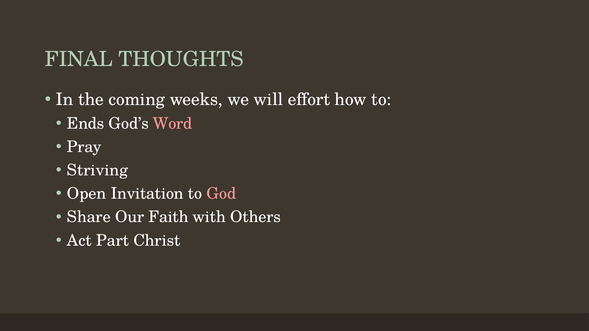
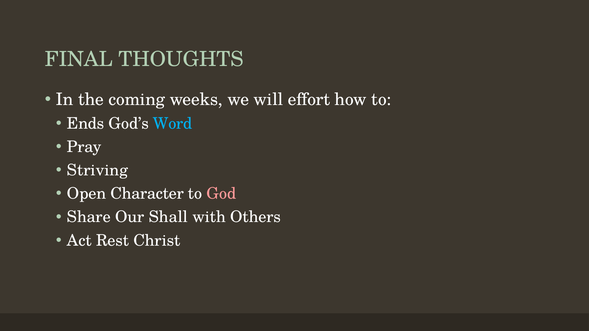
Word colour: pink -> light blue
Invitation: Invitation -> Character
Faith: Faith -> Shall
Part: Part -> Rest
